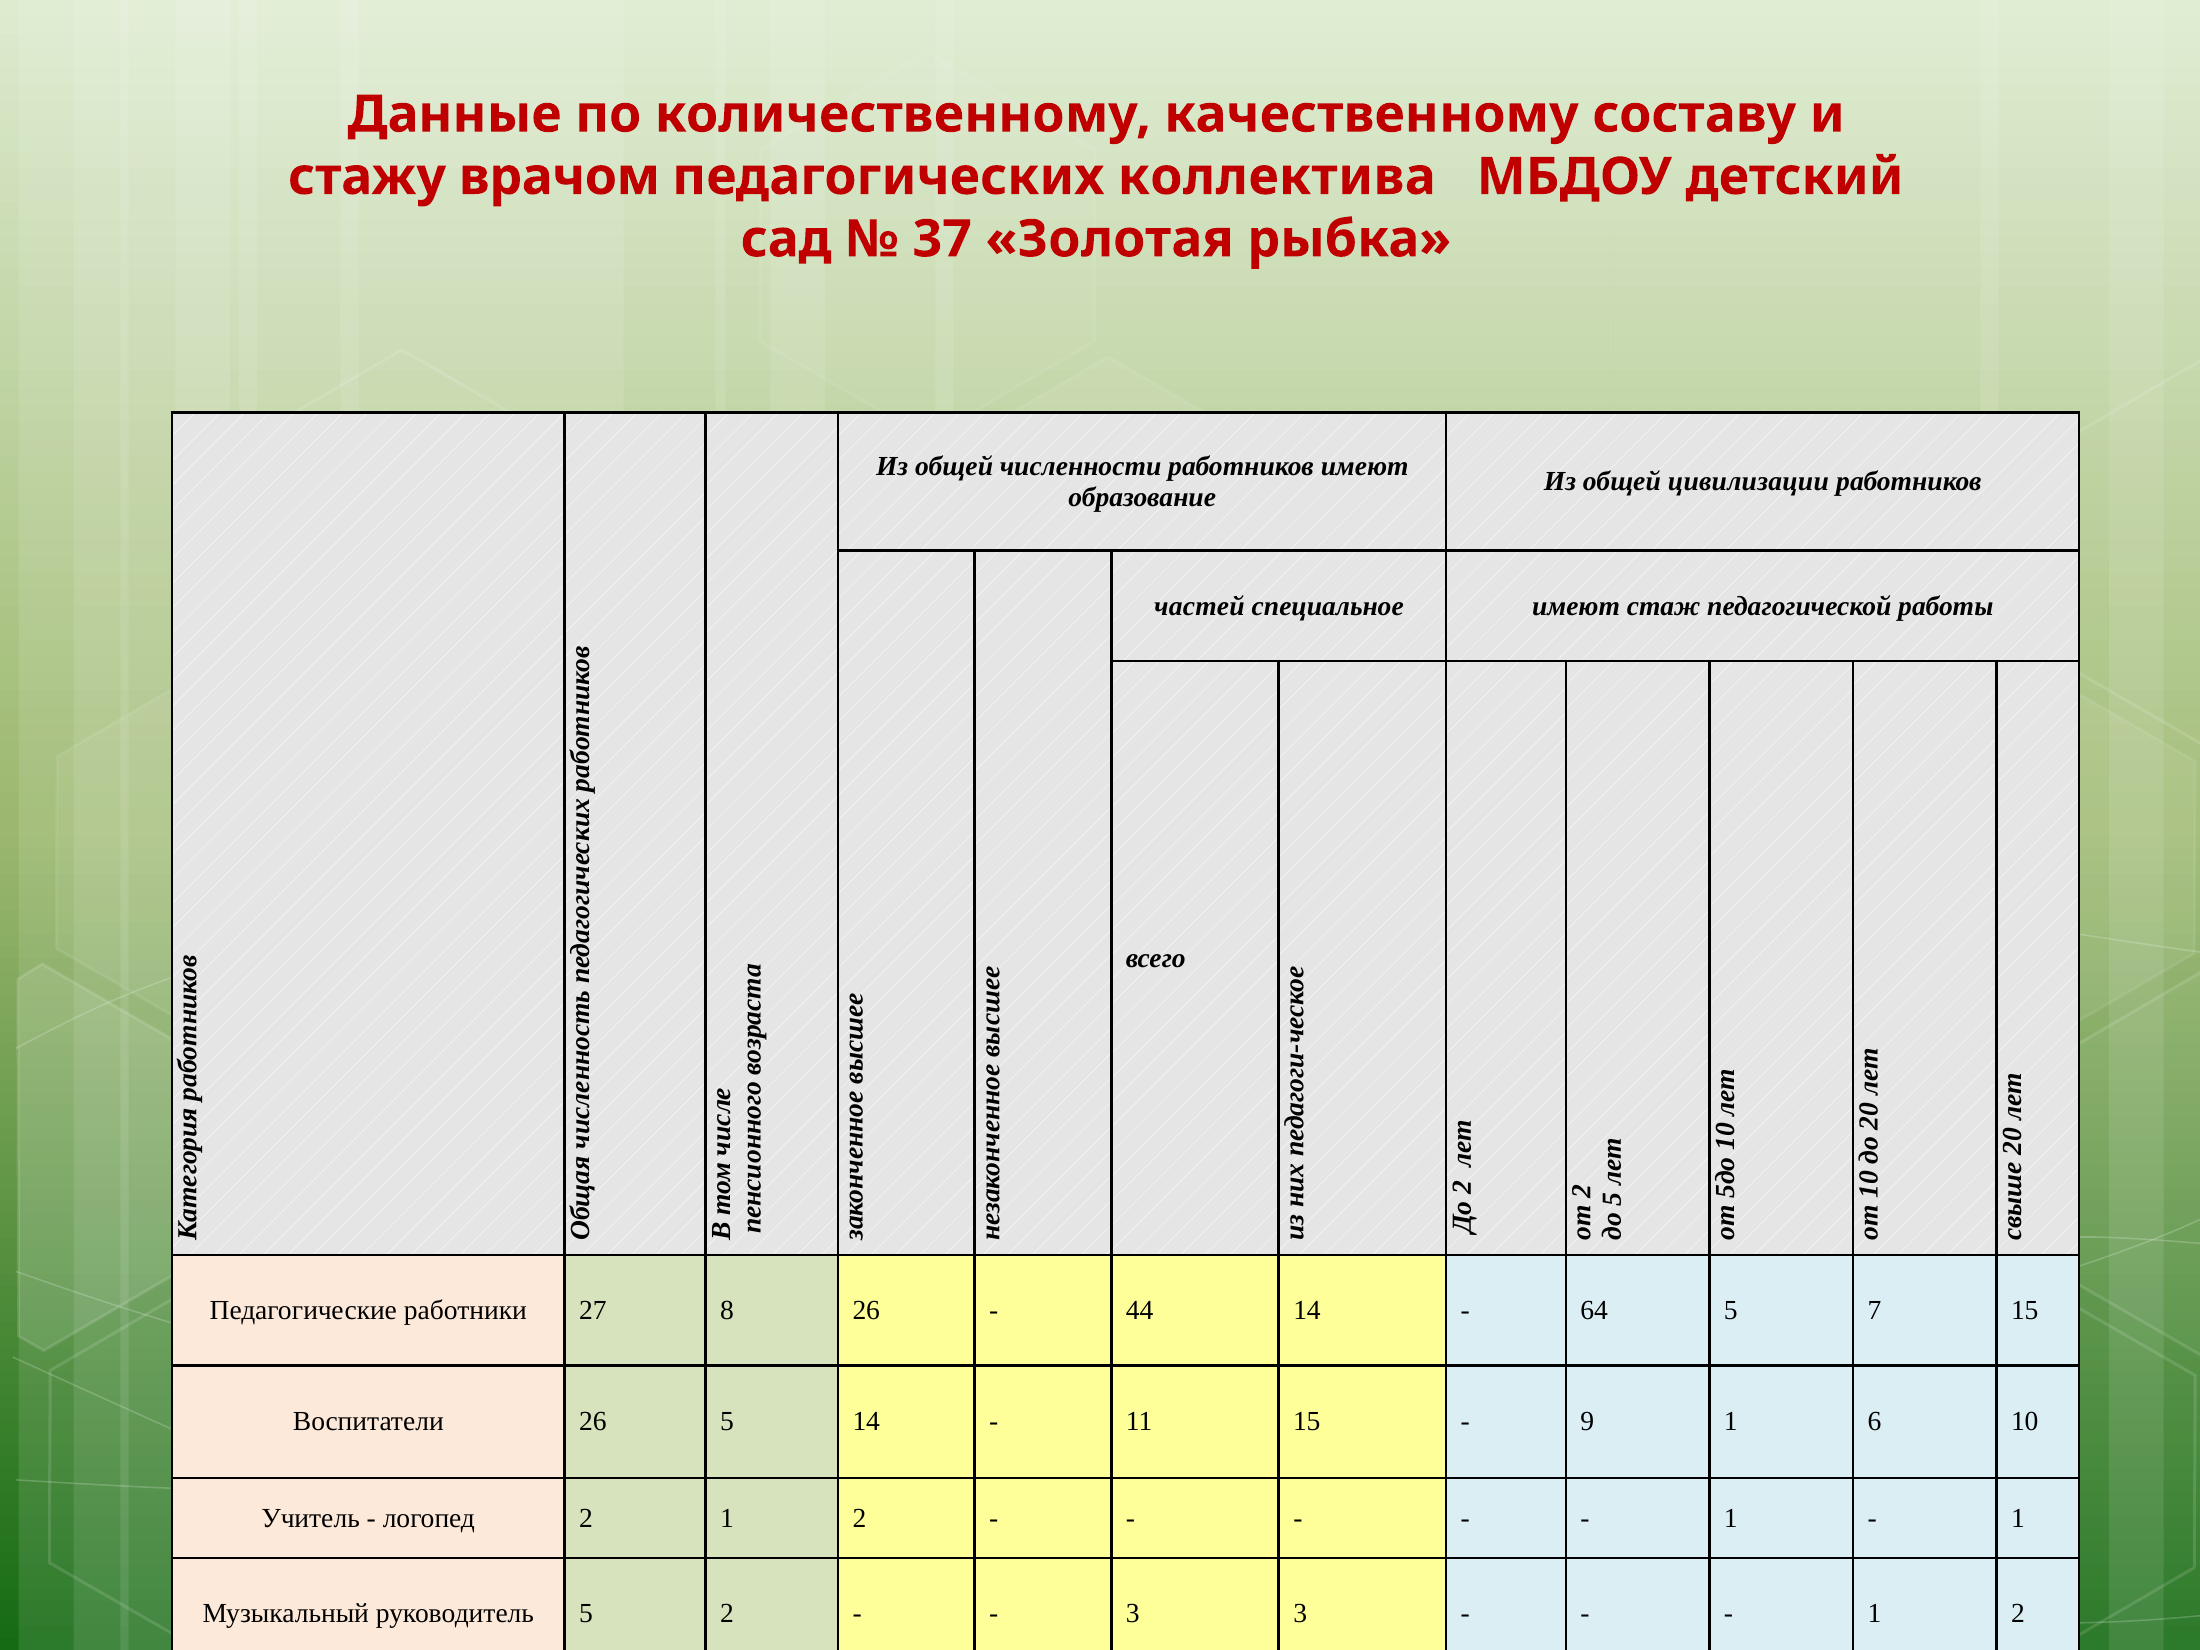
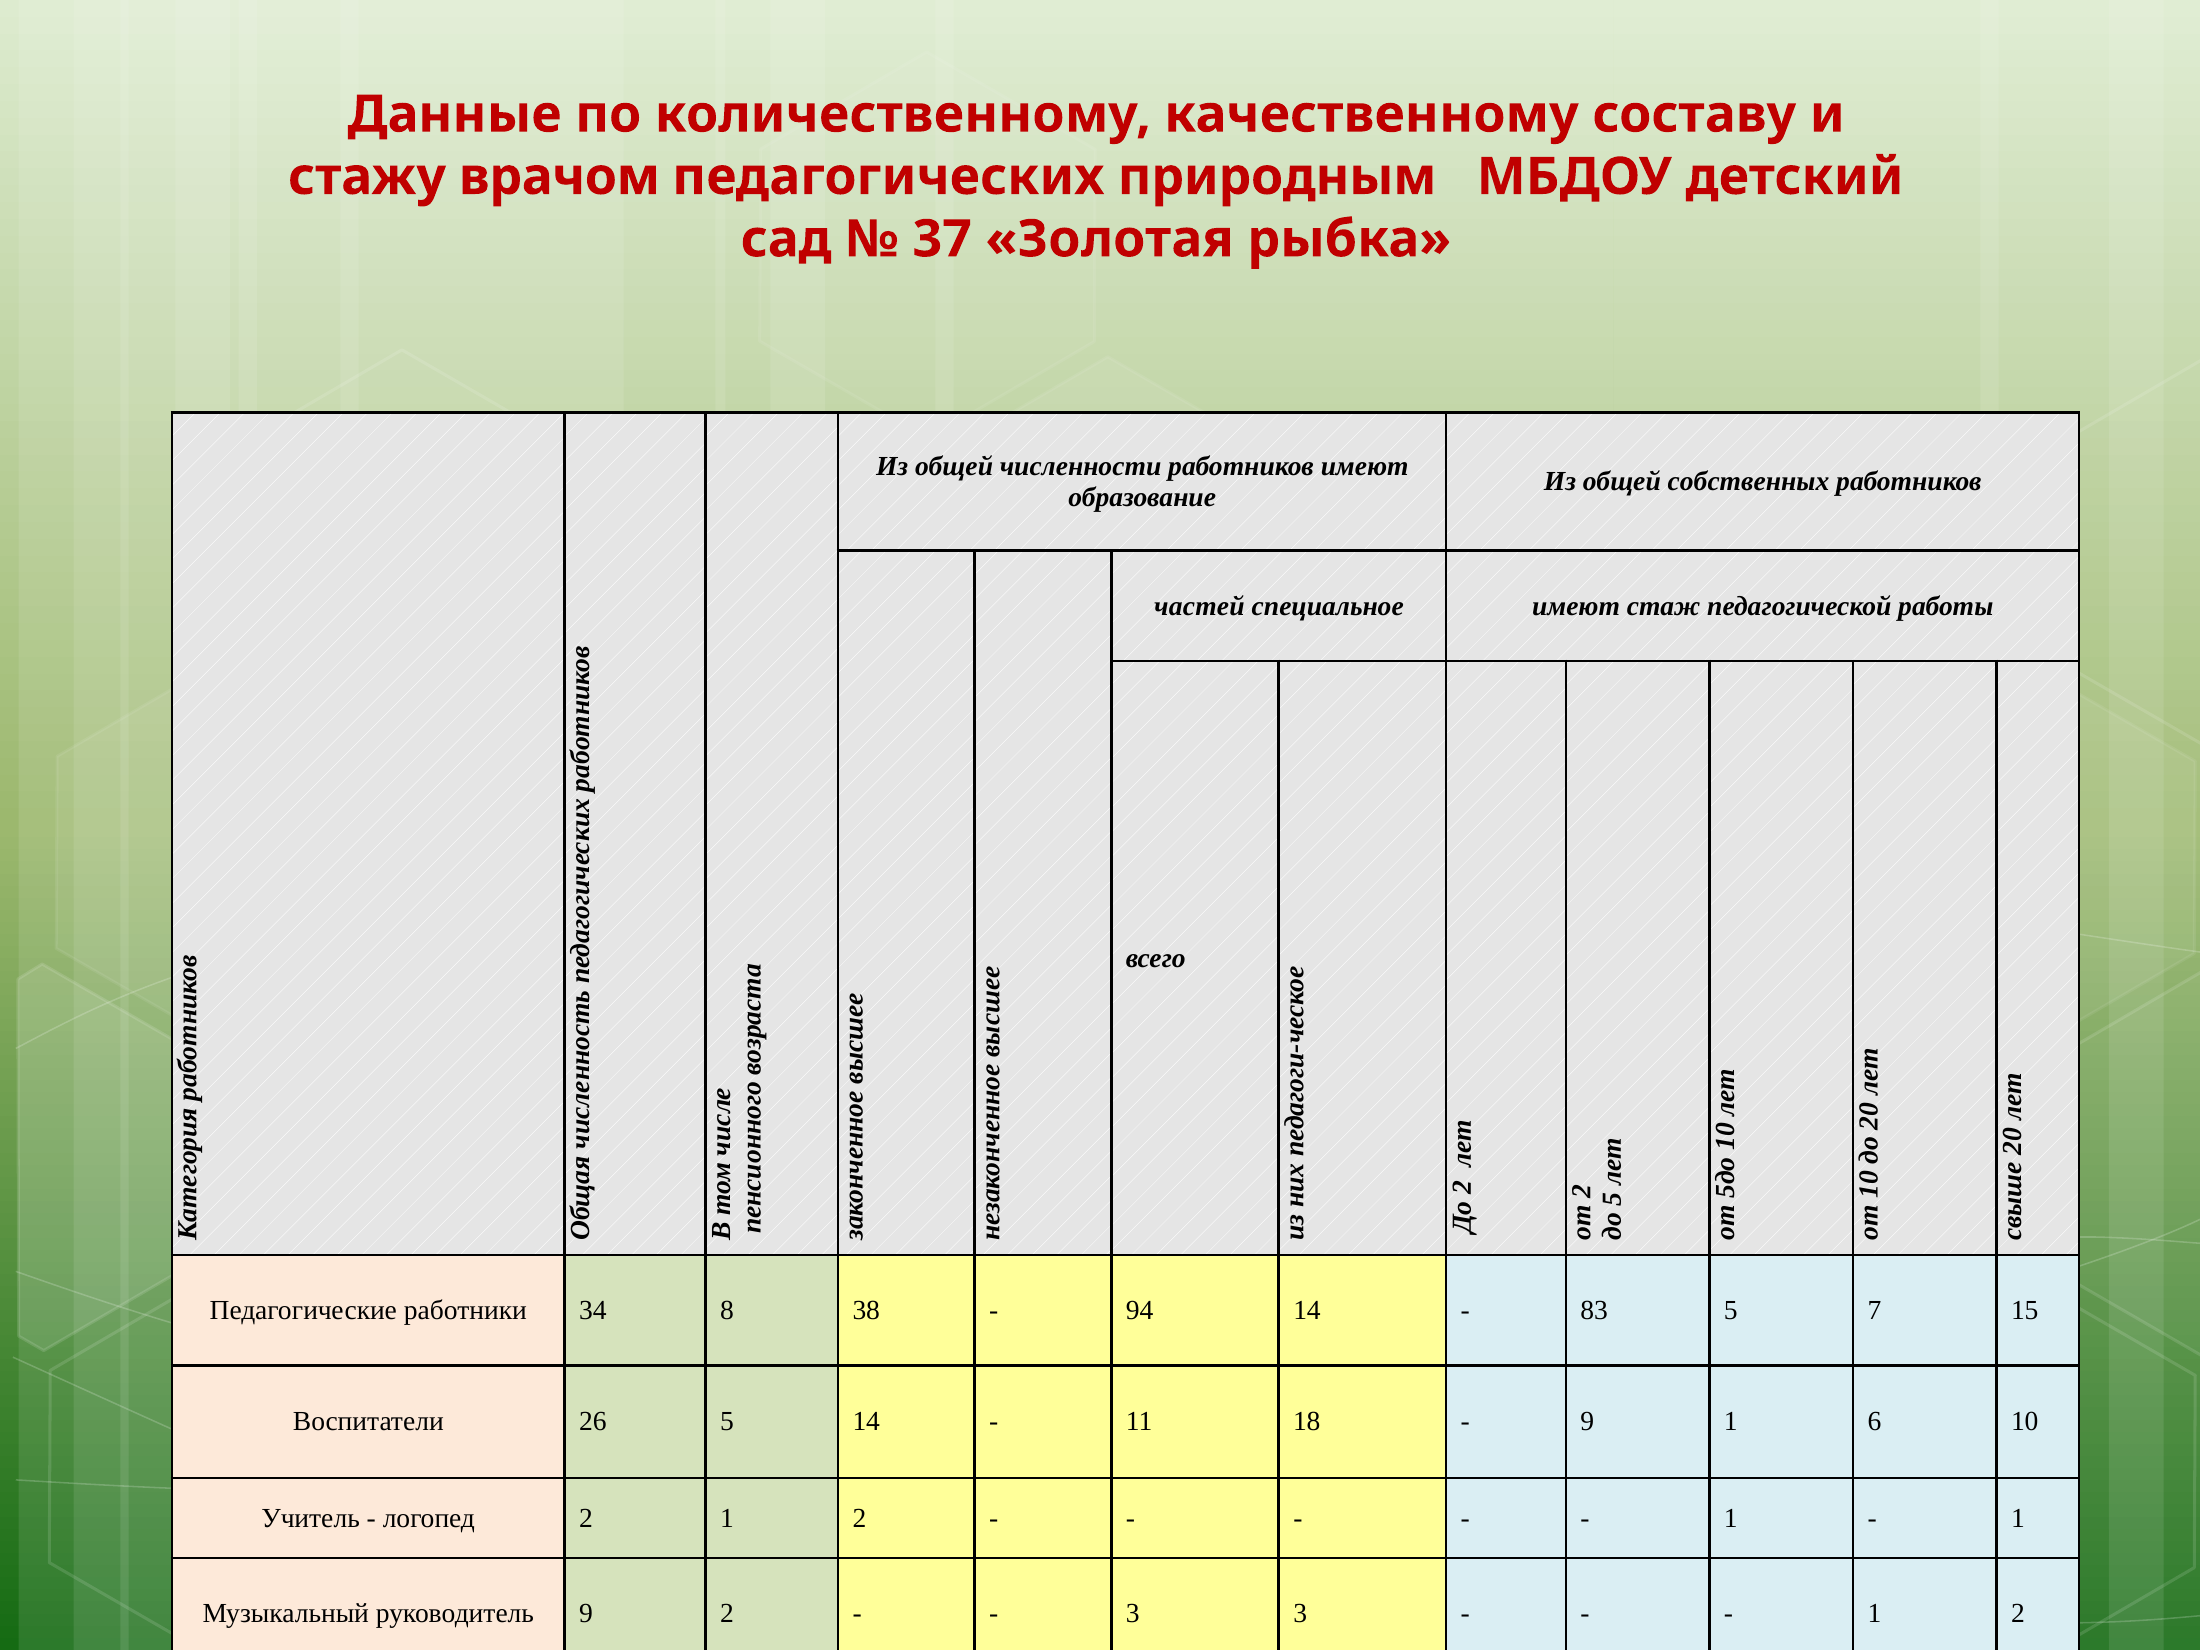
коллектива: коллектива -> природным
цивилизации: цивилизации -> собственных
27: 27 -> 34
8 26: 26 -> 38
44: 44 -> 94
64: 64 -> 83
11 15: 15 -> 18
руководитель 5: 5 -> 9
